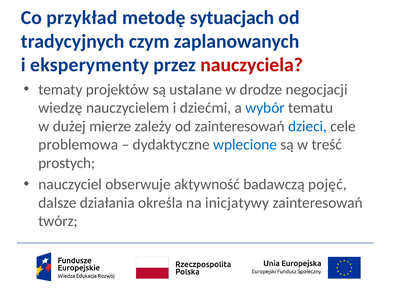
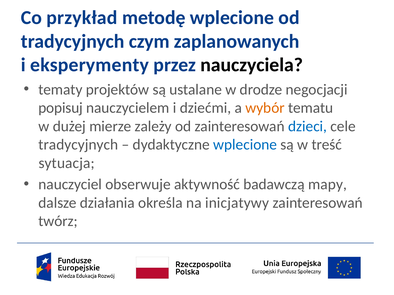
metodę sytuacjach: sytuacjach -> wplecione
nauczyciela colour: red -> black
wiedzę: wiedzę -> popisuj
wybór colour: blue -> orange
problemowa at (78, 145): problemowa -> tradycyjnych
prostych: prostych -> sytuacja
pojęć: pojęć -> mapy
